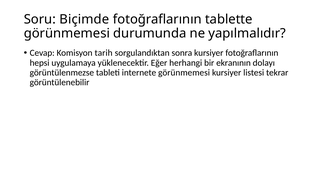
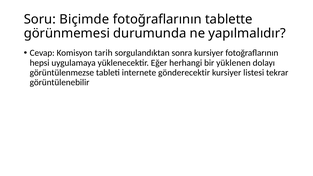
ekranının: ekranının -> yüklenen
internete görünmemesi: görünmemesi -> gönderecektir
